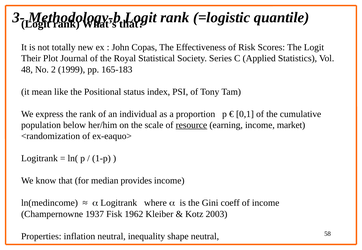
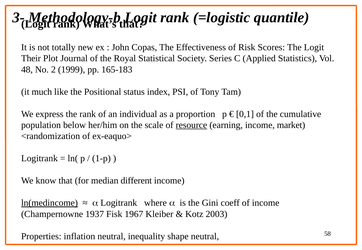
mean: mean -> much
provides: provides -> different
ln(medincome underline: none -> present
1962: 1962 -> 1967
